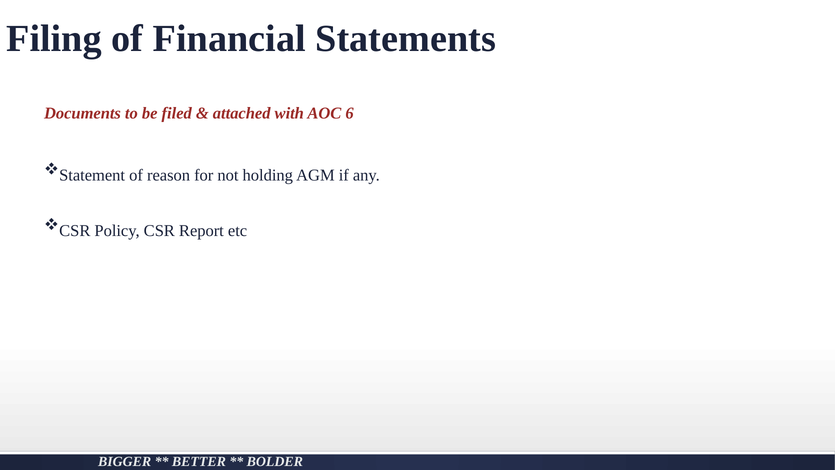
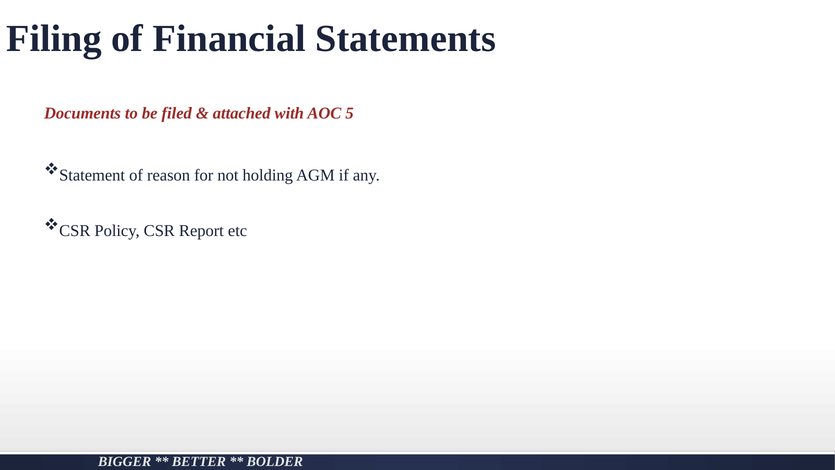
6: 6 -> 5
